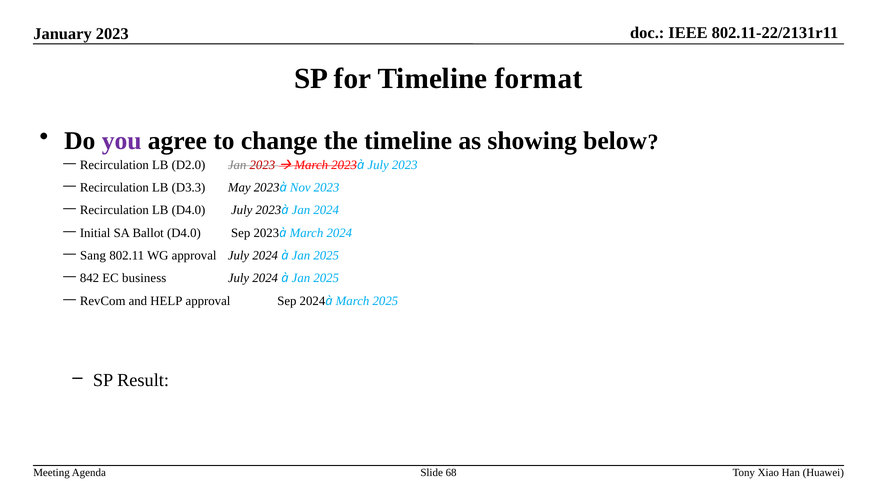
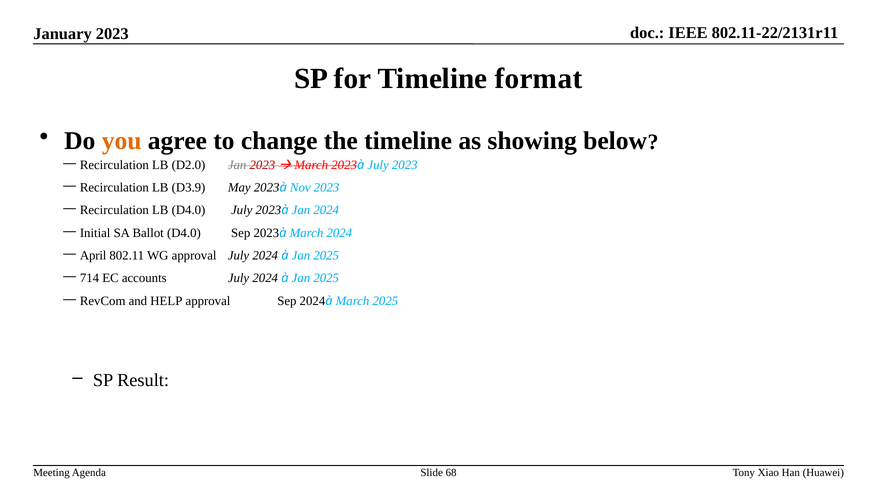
you colour: purple -> orange
D3.3: D3.3 -> D3.9
Sang: Sang -> April
842: 842 -> 714
business: business -> accounts
